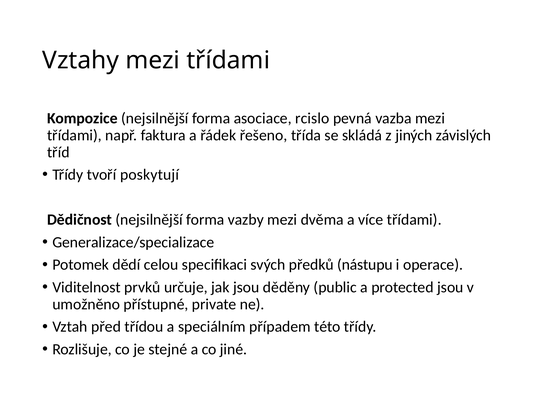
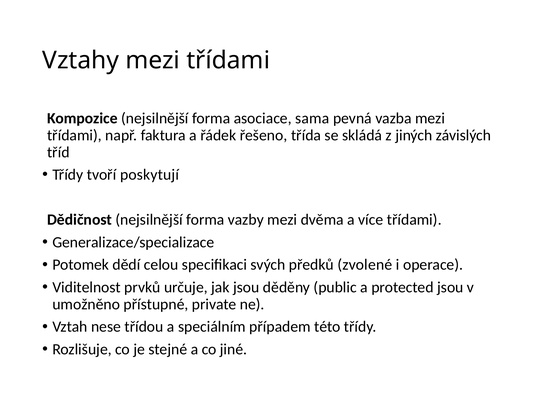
rcislo: rcislo -> sama
nástupu: nástupu -> zvolené
před: před -> nese
